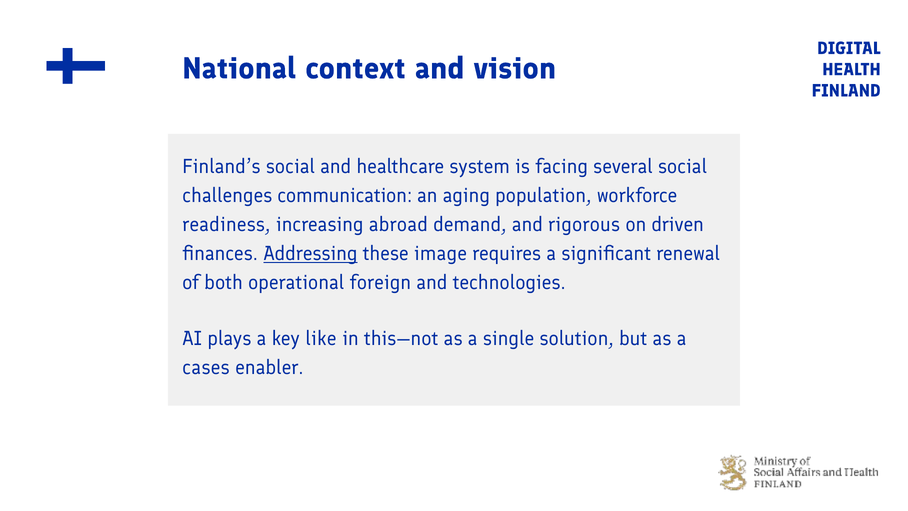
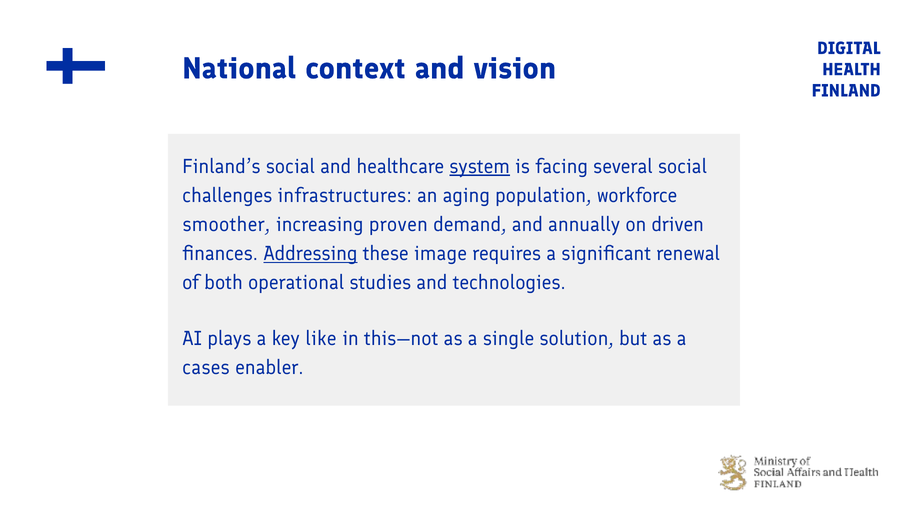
system underline: none -> present
communication: communication -> infrastructures
readiness: readiness -> smoother
abroad: abroad -> proven
rigorous: rigorous -> annually
foreign: foreign -> studies
